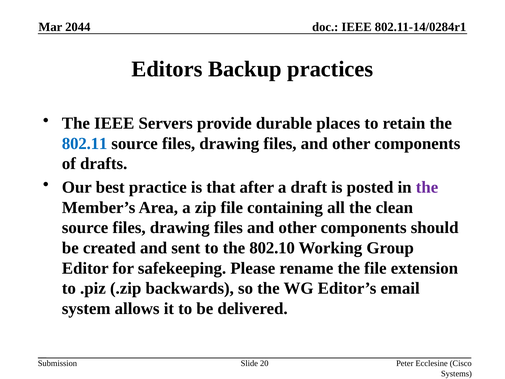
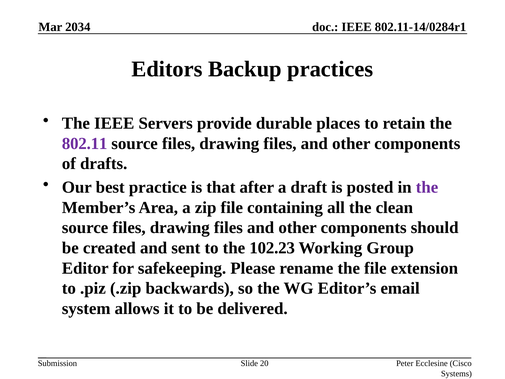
2044: 2044 -> 2034
802.11 colour: blue -> purple
802.10: 802.10 -> 102.23
